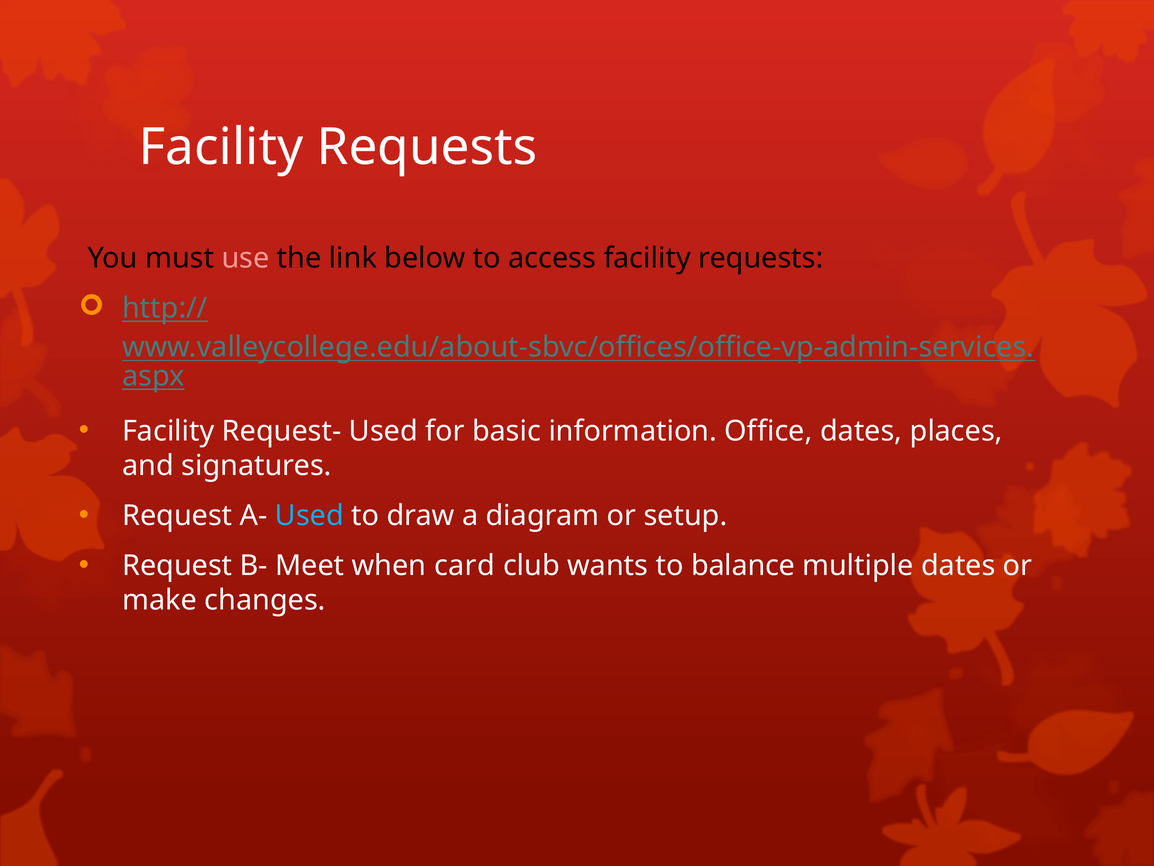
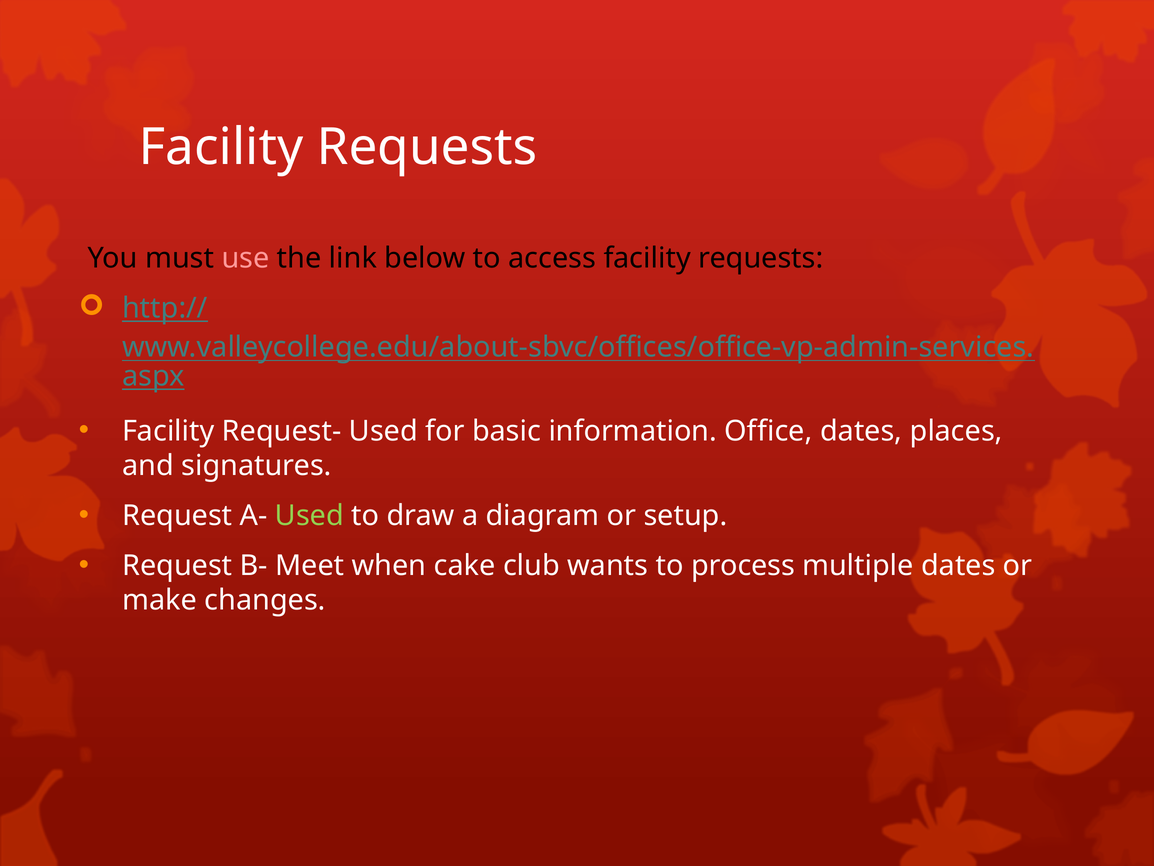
Used at (309, 515) colour: light blue -> light green
card: card -> cake
balance: balance -> process
